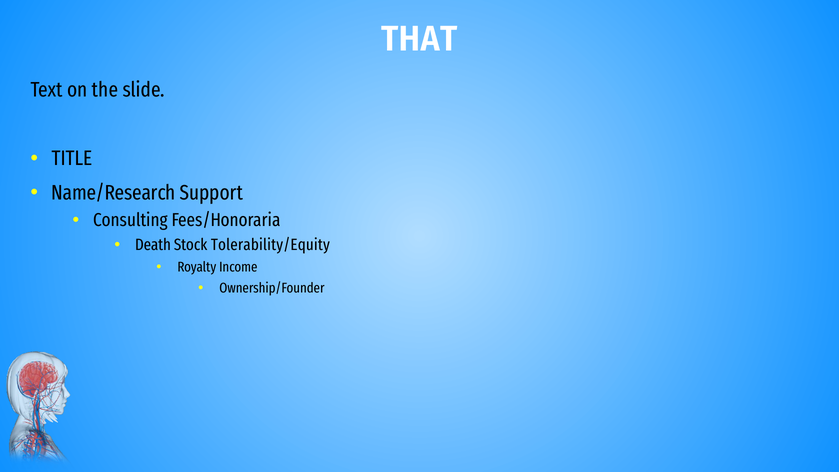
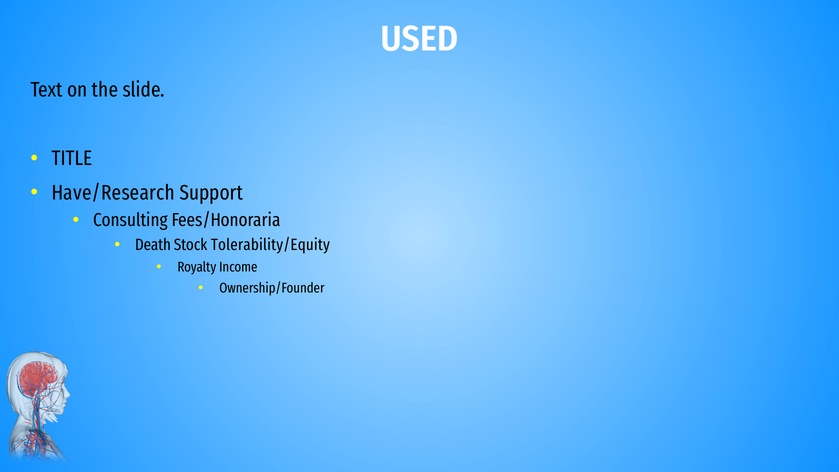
THAT: THAT -> USED
Name/Research: Name/Research -> Have/Research
